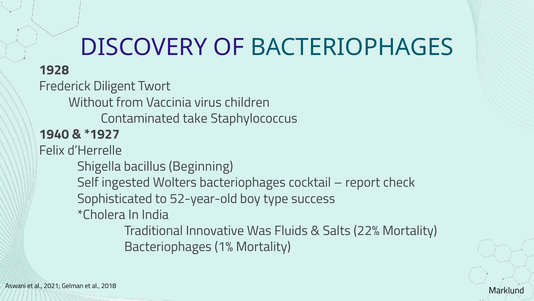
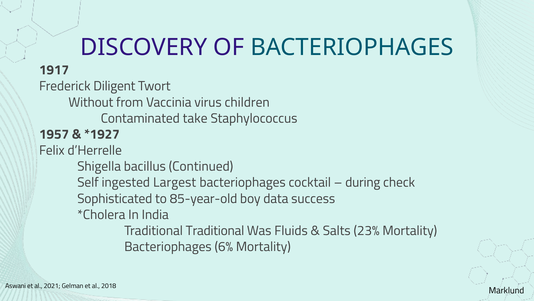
1928: 1928 -> 1917
1940: 1940 -> 1957
Beginning: Beginning -> Continued
Wolters: Wolters -> Largest
report: report -> during
52-year-old: 52-year-old -> 85-year-old
type: type -> data
Traditional Innovative: Innovative -> Traditional
22%: 22% -> 23%
1%: 1% -> 6%
